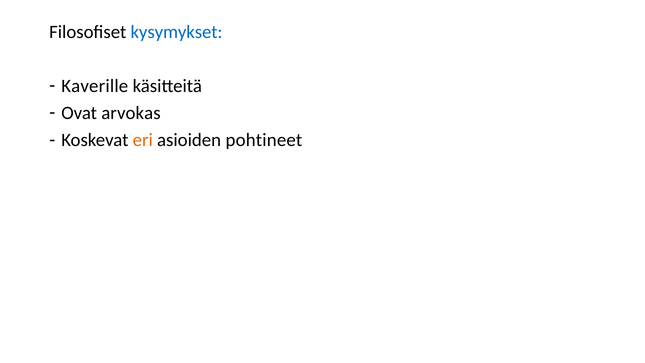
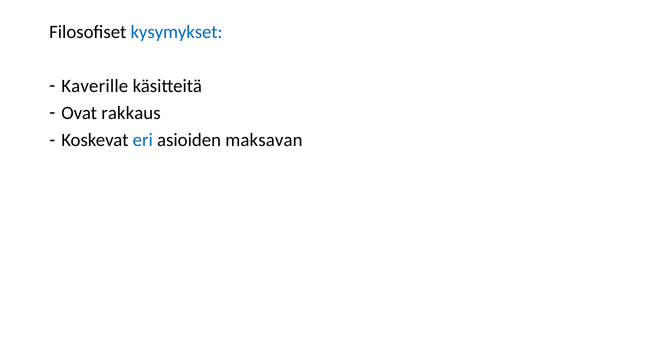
arvokas: arvokas -> rakkaus
eri colour: orange -> blue
pohtineet: pohtineet -> maksavan
